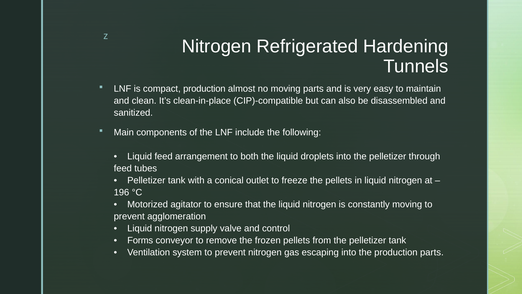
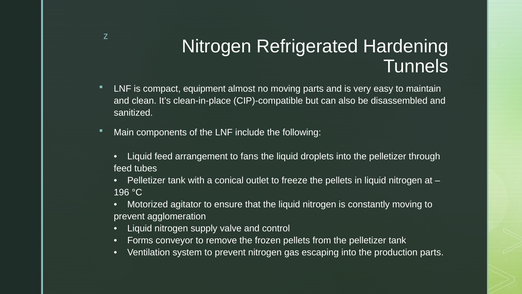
compact production: production -> equipment
both: both -> fans
